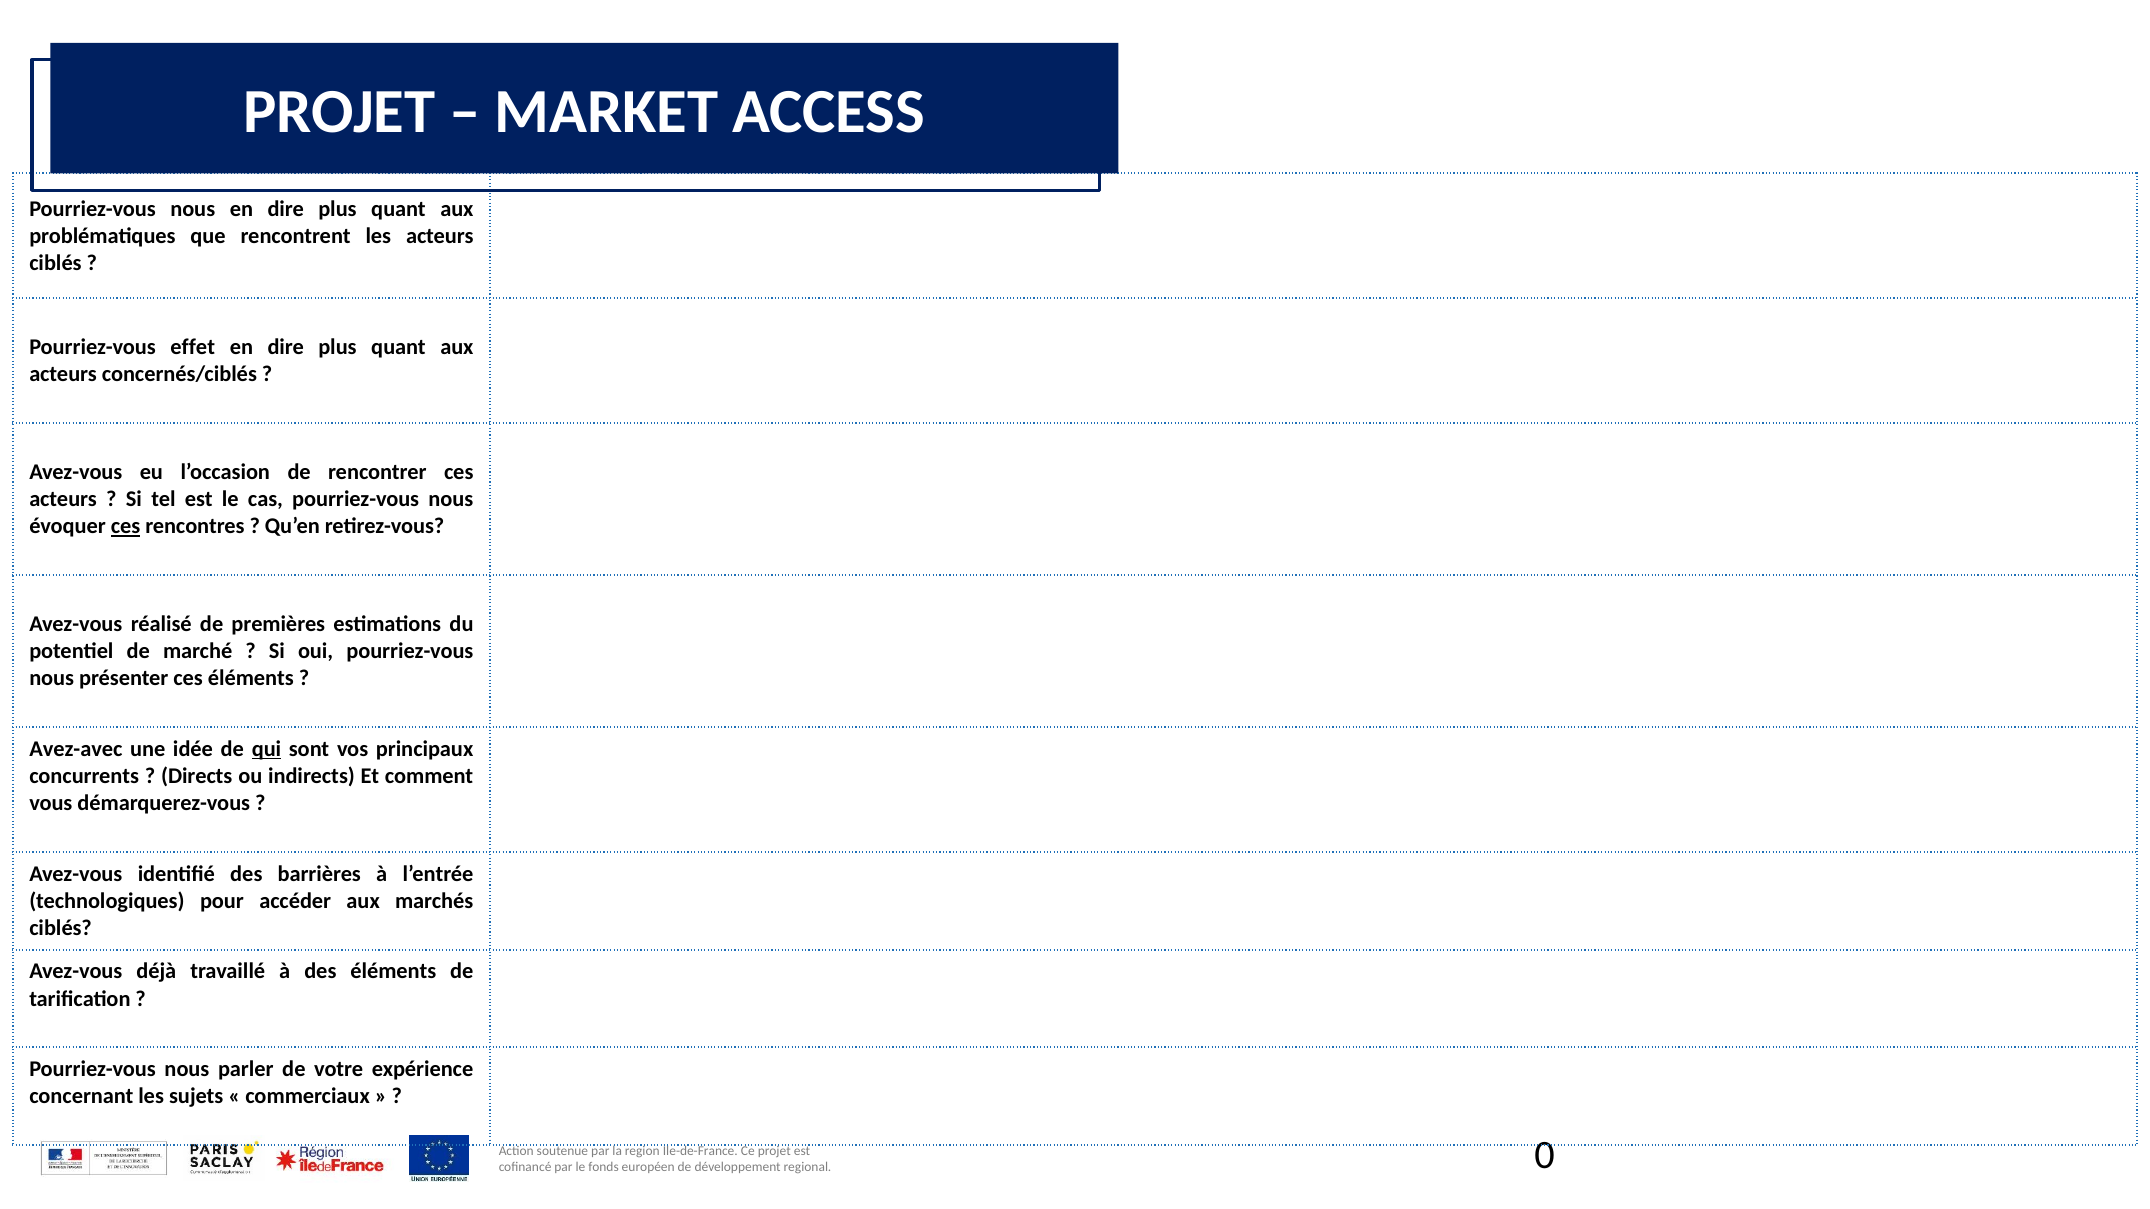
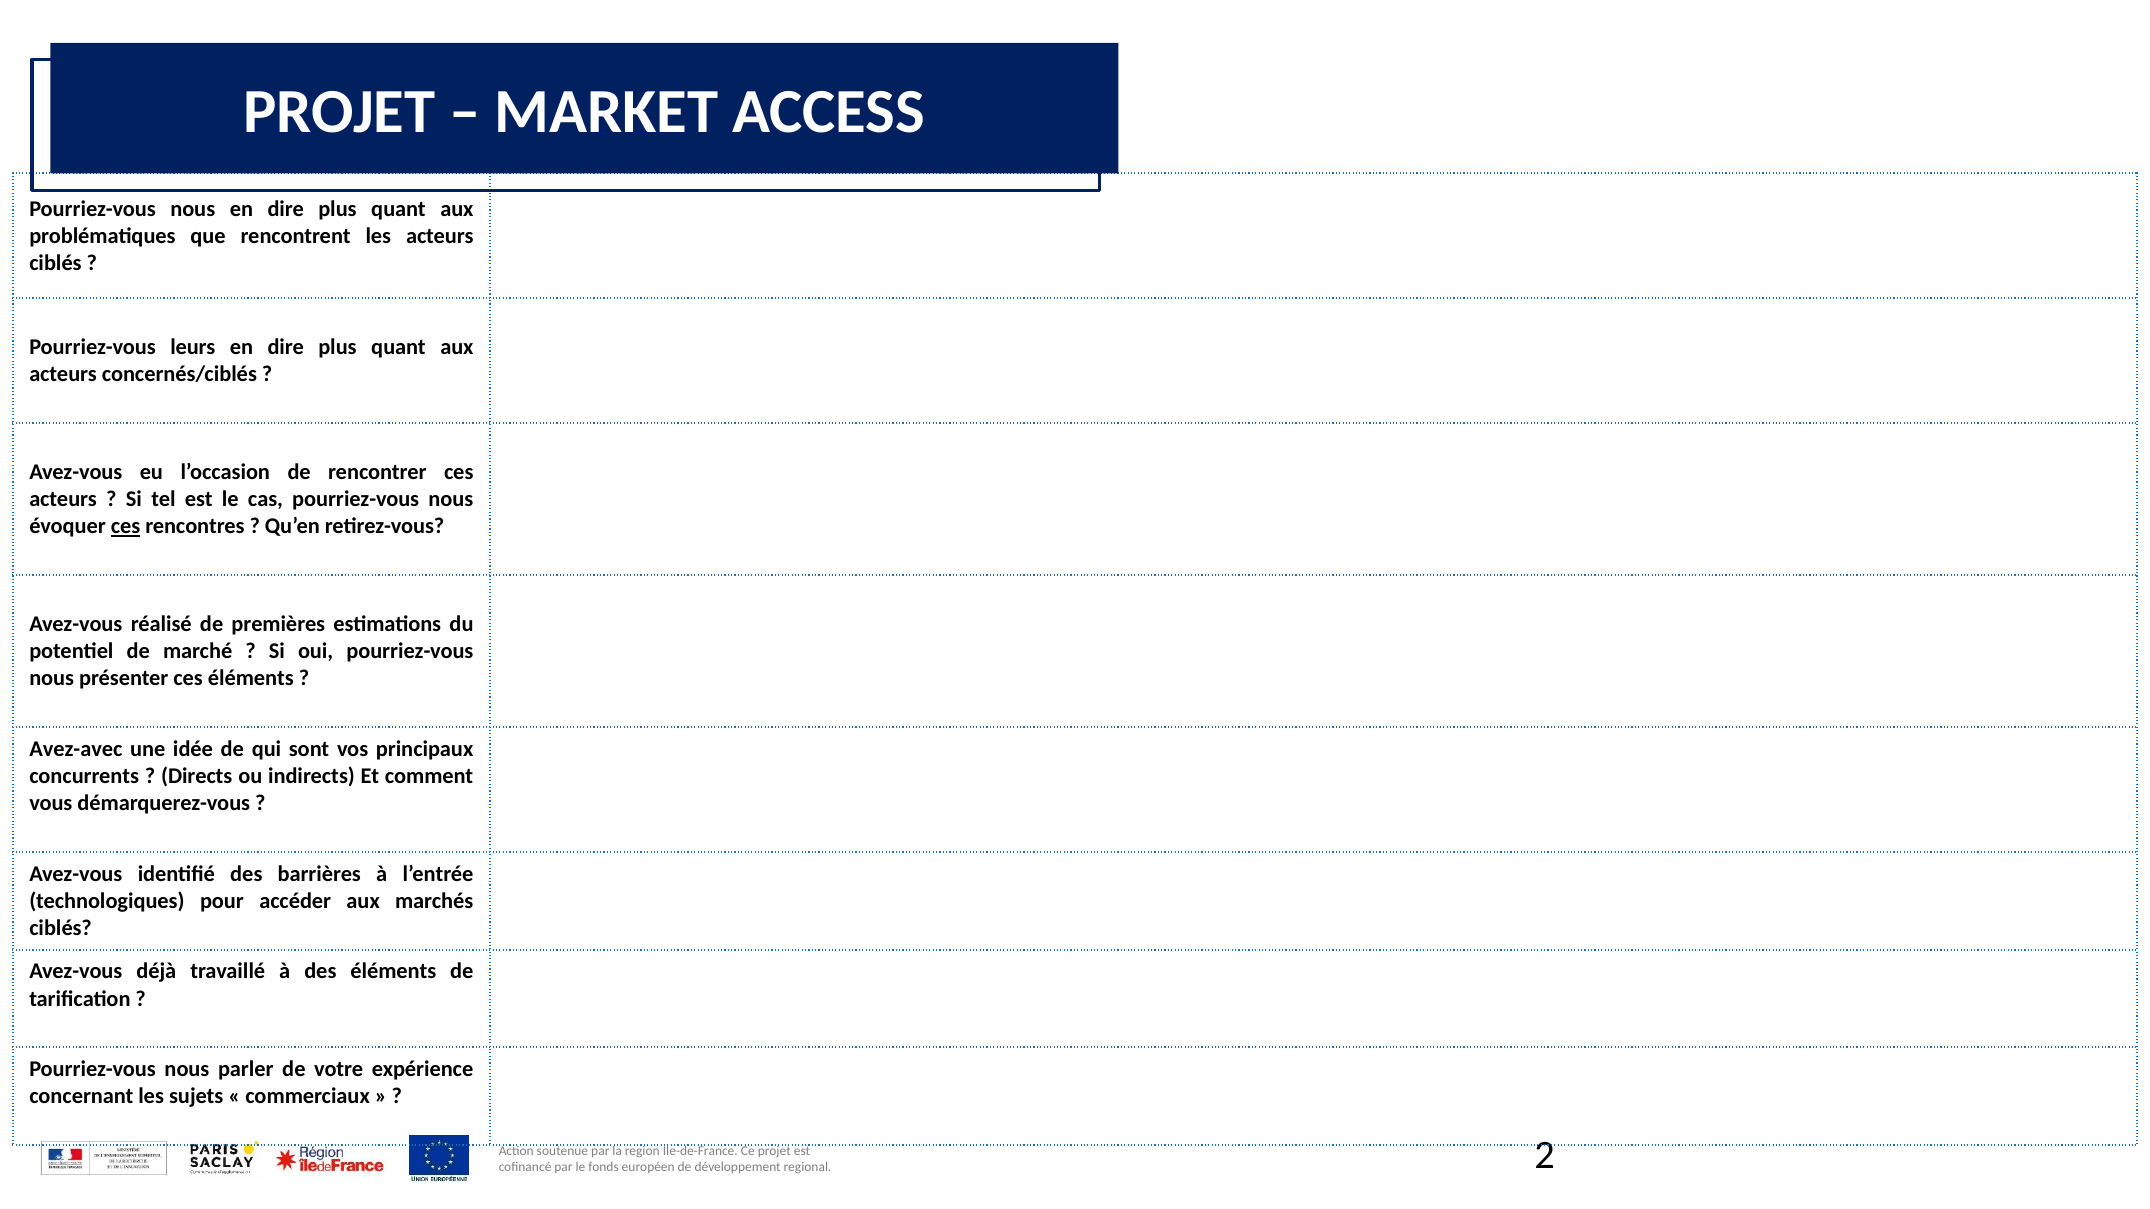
effet: effet -> leurs
qui underline: present -> none
0: 0 -> 2
